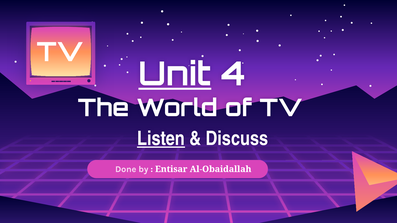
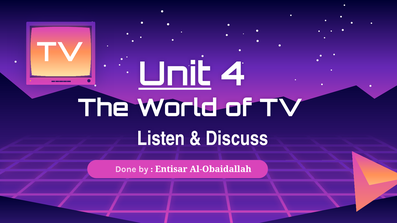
Listen underline: present -> none
